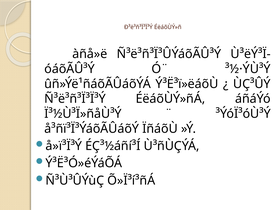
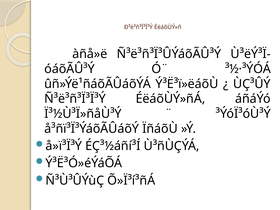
³½·ÝÙ³Ý: ³½·ÝÙ³Ý -> ³½·³ÝÓÁ
